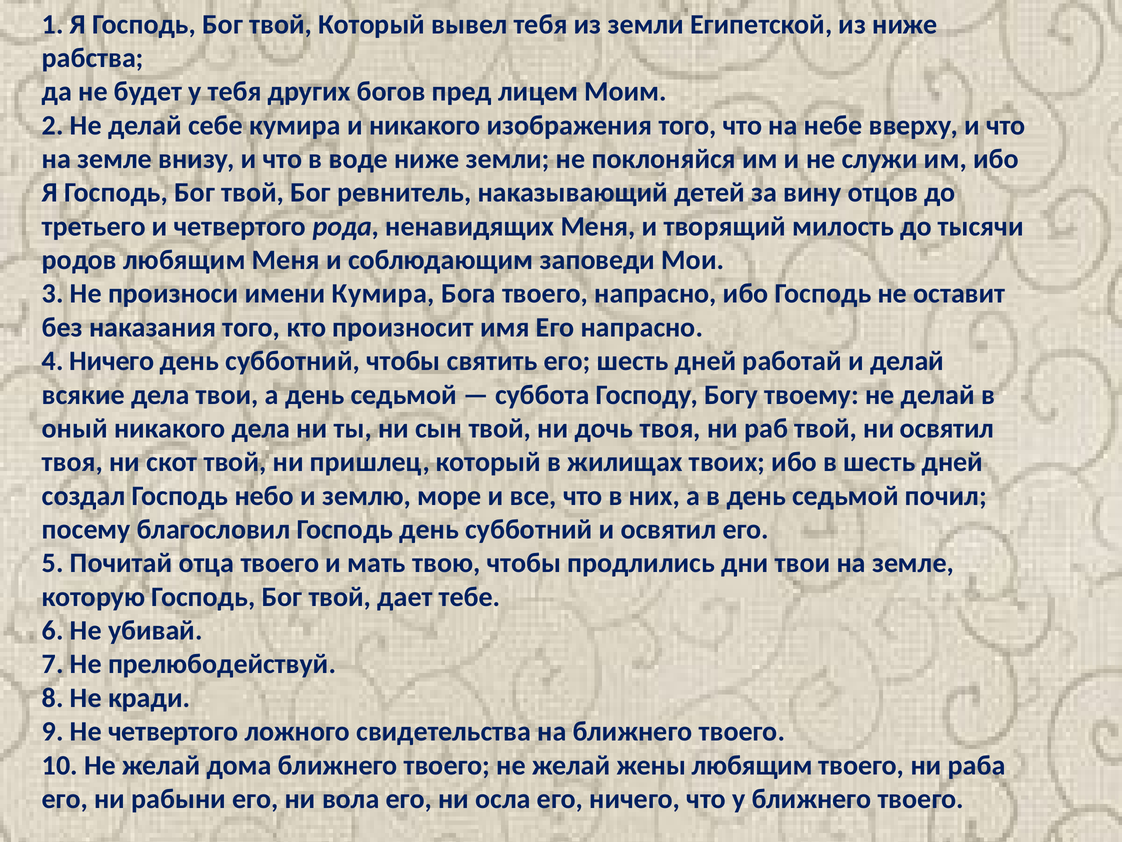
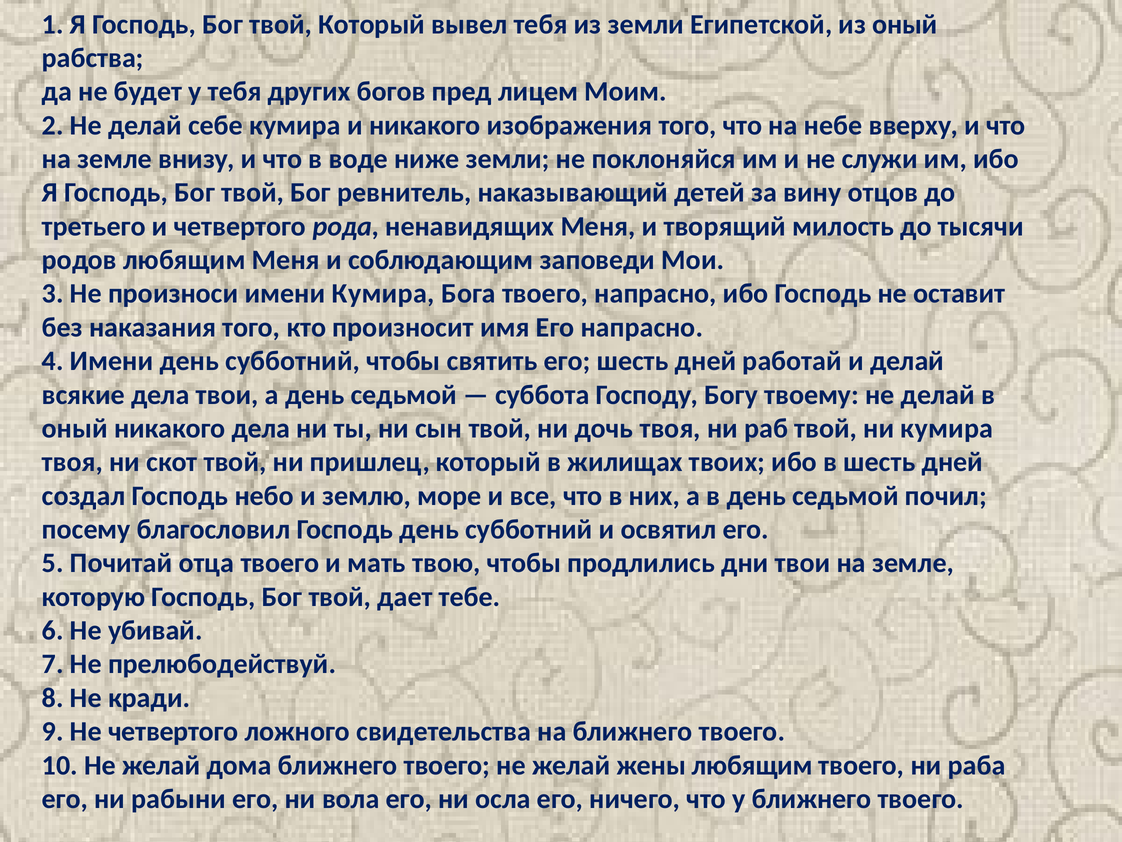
из ниже: ниже -> оный
4 Ничего: Ничего -> Имени
ни освятил: освятил -> кумира
